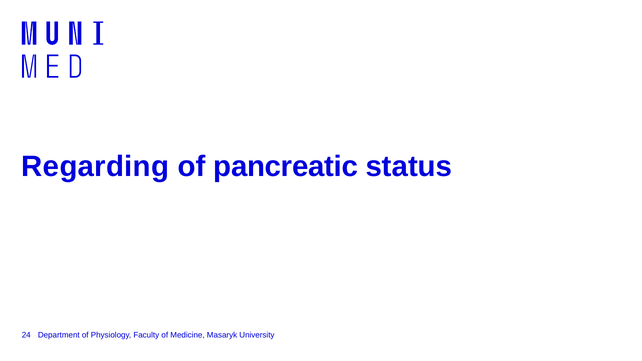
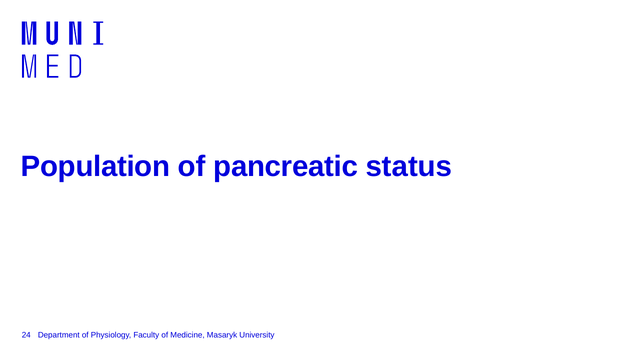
Regarding: Regarding -> Population
